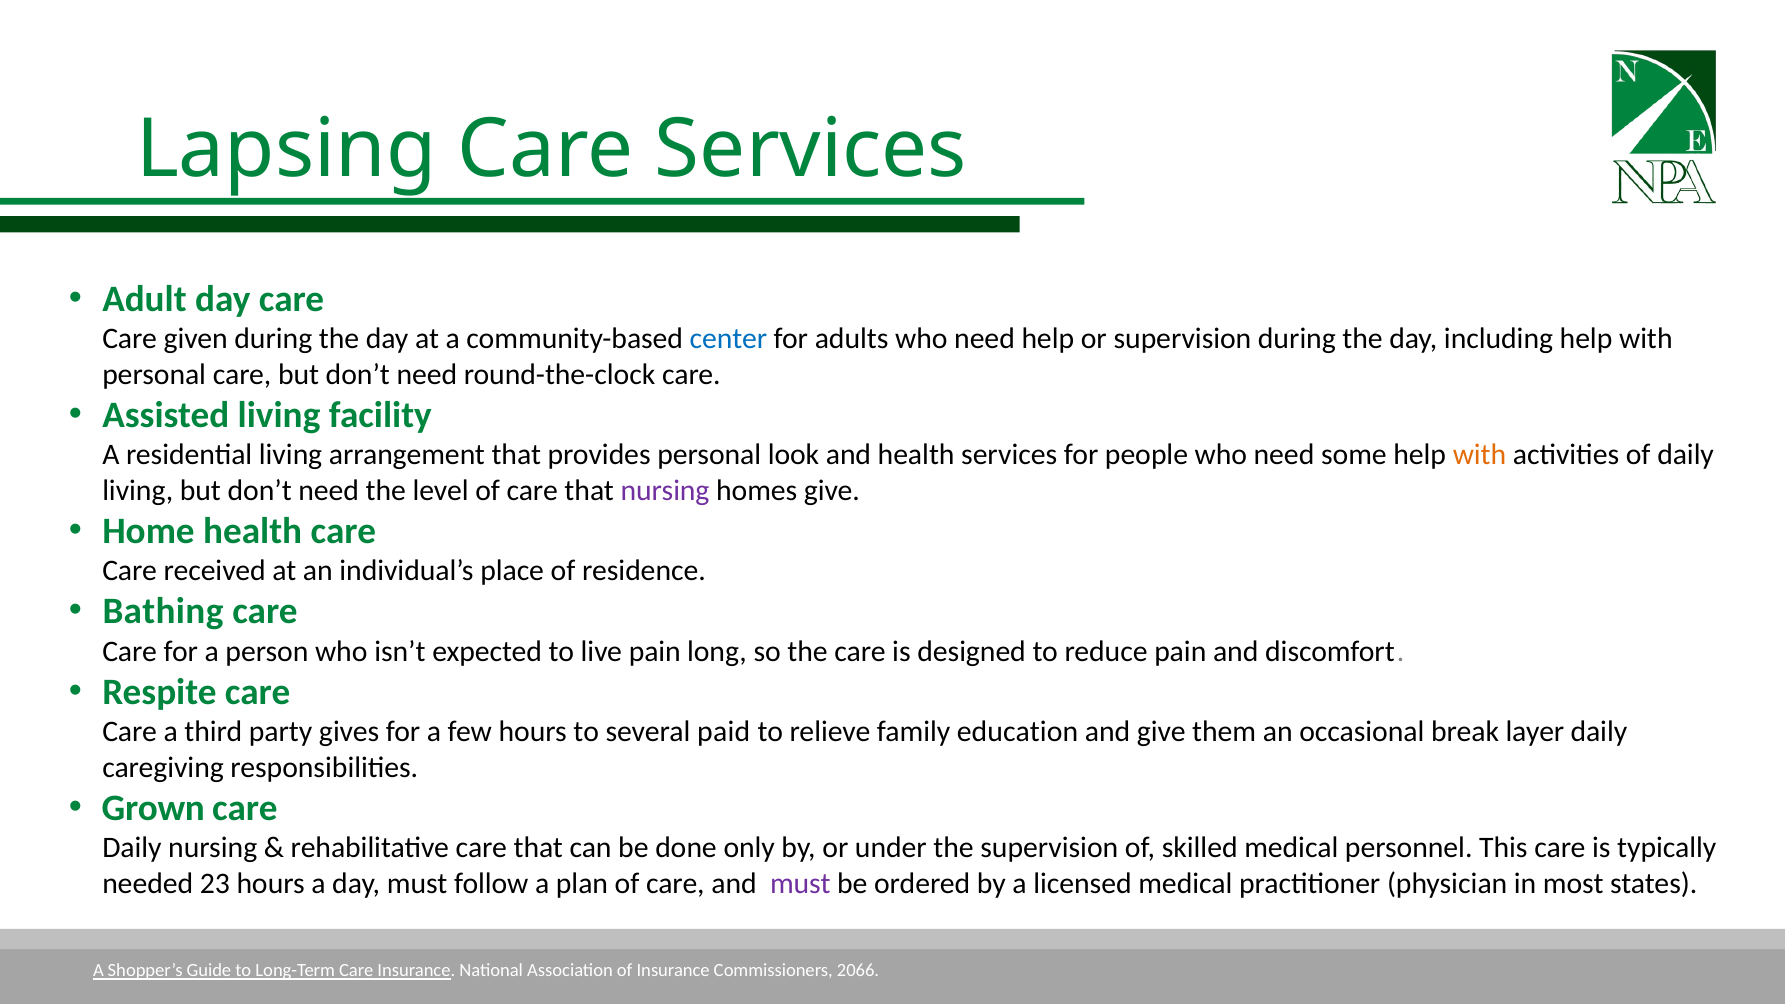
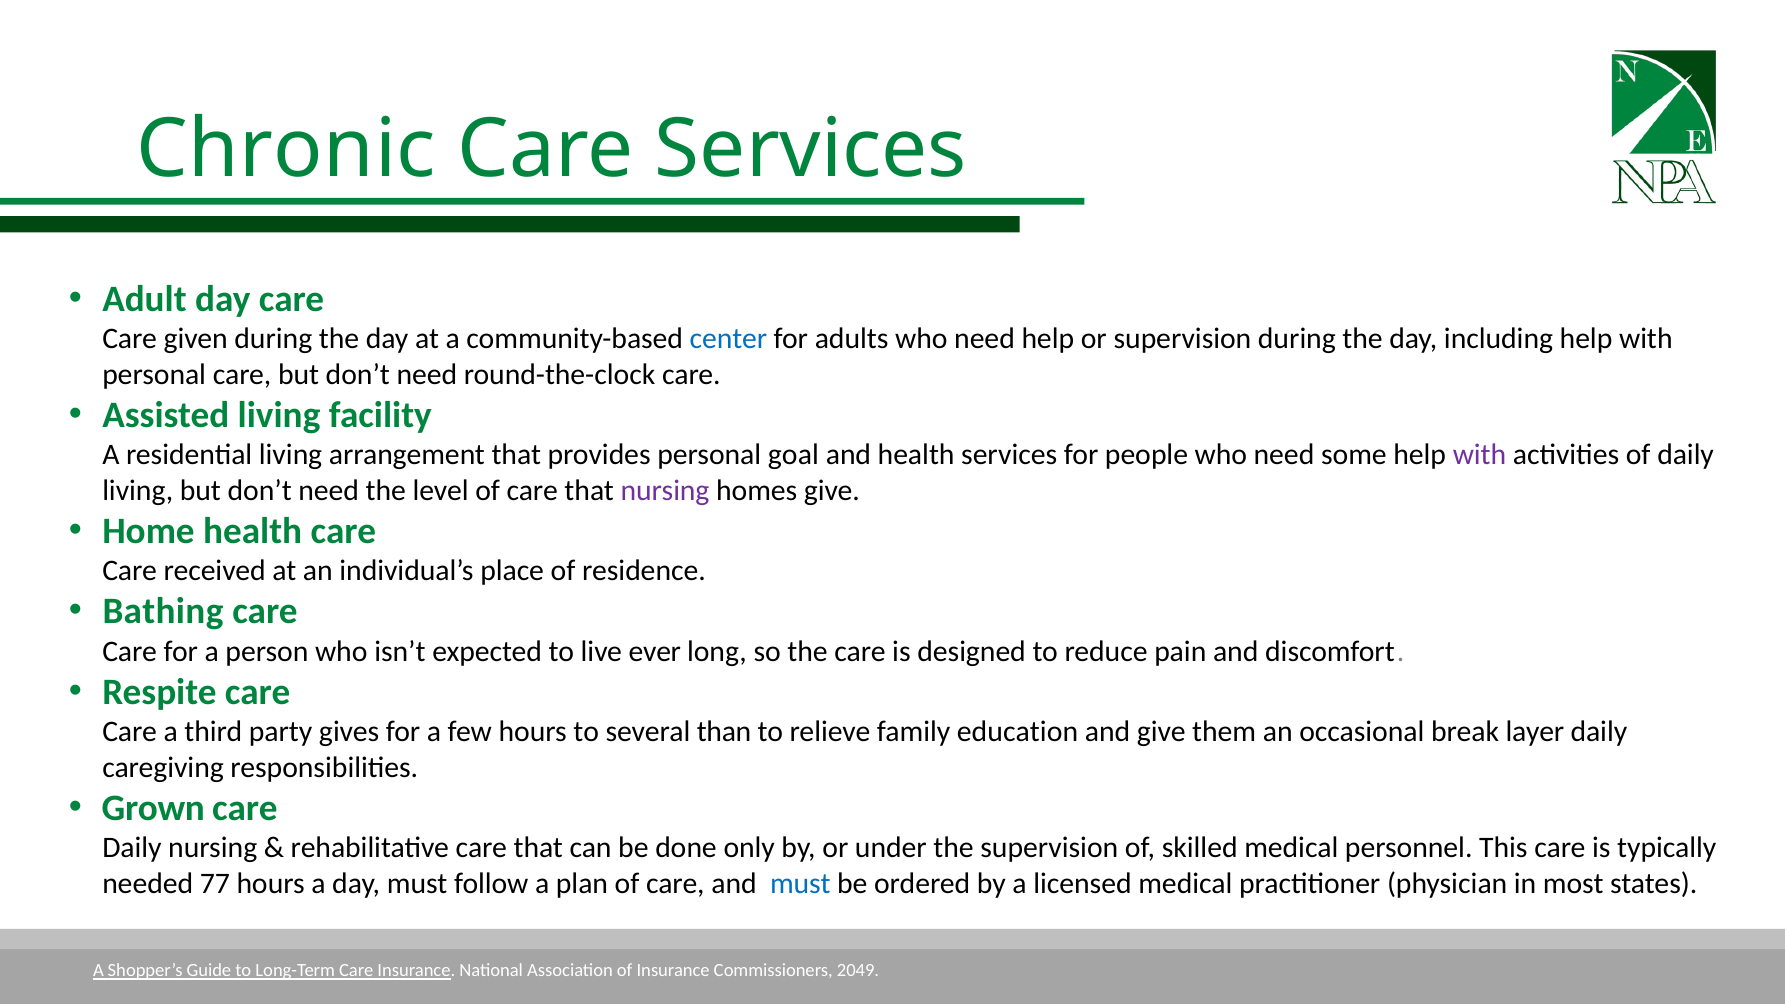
Lapsing: Lapsing -> Chronic
look: look -> goal
with at (1480, 455) colour: orange -> purple
live pain: pain -> ever
paid: paid -> than
23: 23 -> 77
must at (800, 883) colour: purple -> blue
2066: 2066 -> 2049
